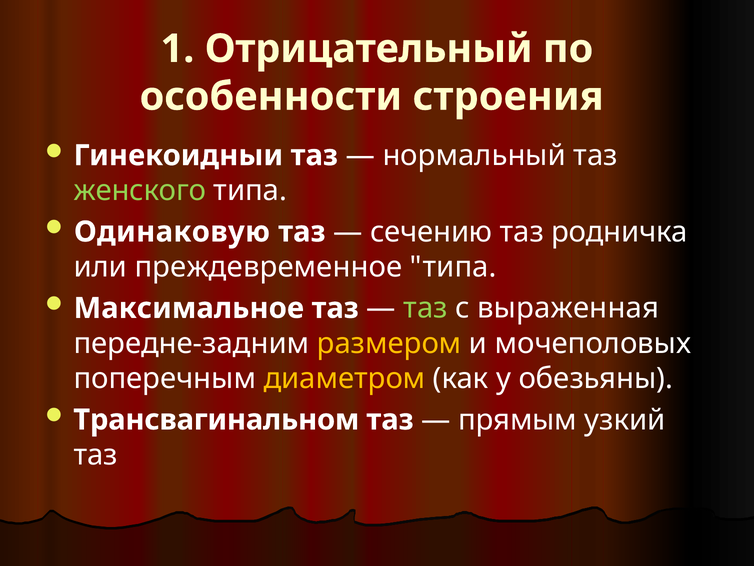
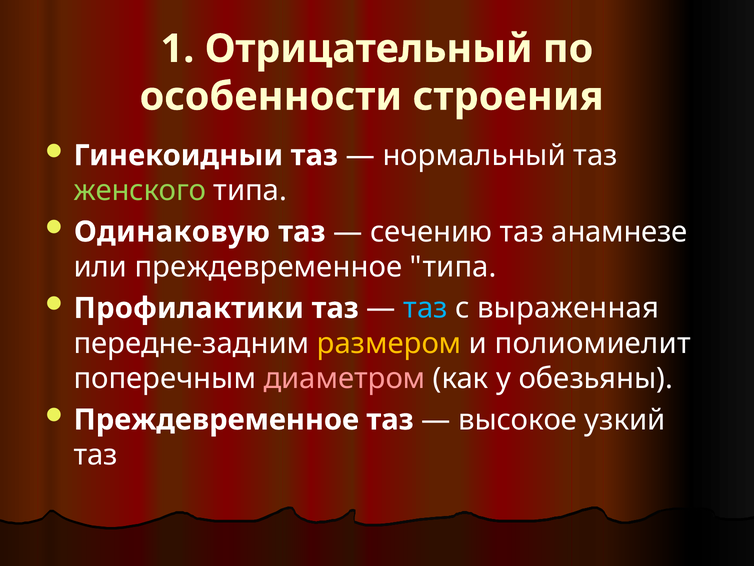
родничка: родничка -> анамнезе
Максимальное: Максимальное -> Профилактики
таз at (425, 308) colour: light green -> light blue
мочеполовых: мочеполовых -> полиомиелит
диаметром colour: yellow -> pink
Трансвагинальном at (216, 419): Трансвагинальном -> Преждевременное
прямым: прямым -> высокое
